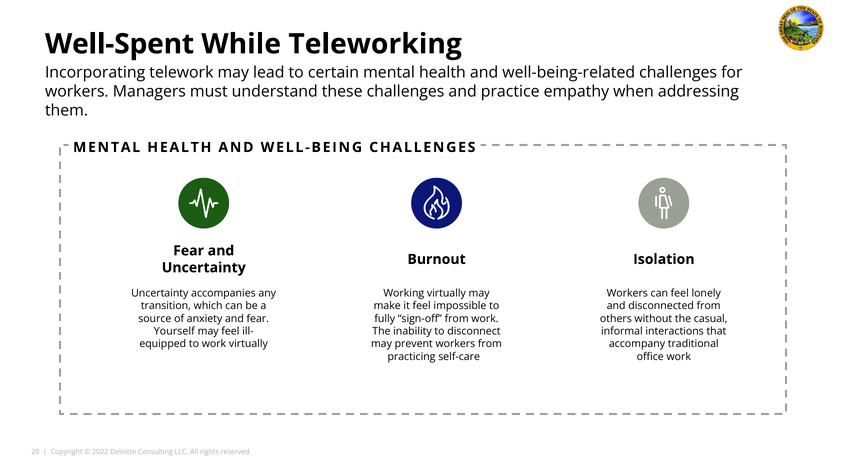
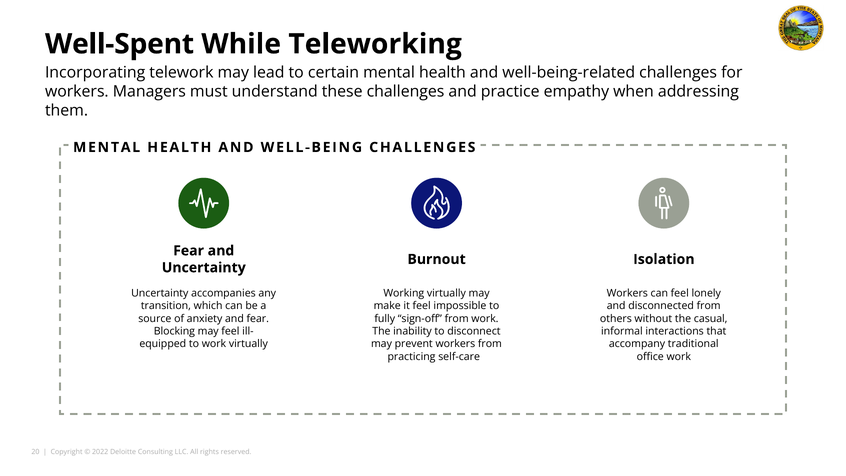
Yourself: Yourself -> Blocking
